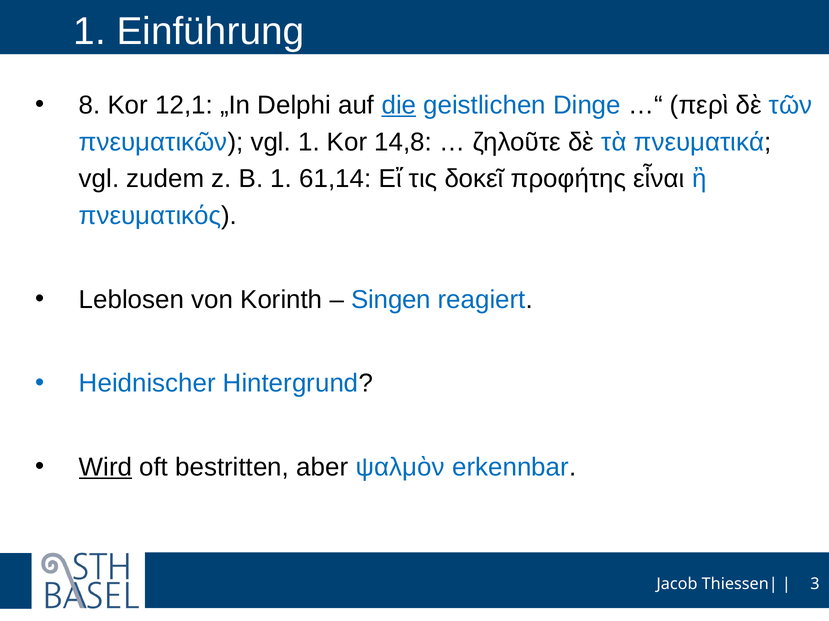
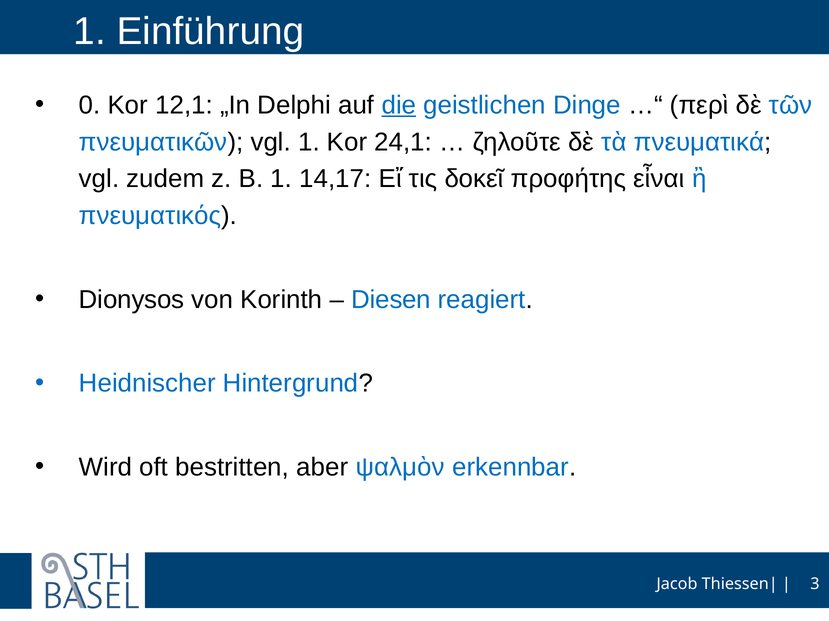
8: 8 -> 0
14,8: 14,8 -> 24,1
61,14: 61,14 -> 14,17
Leblosen: Leblosen -> Dionysos
Singen: Singen -> Diesen
Wird underline: present -> none
